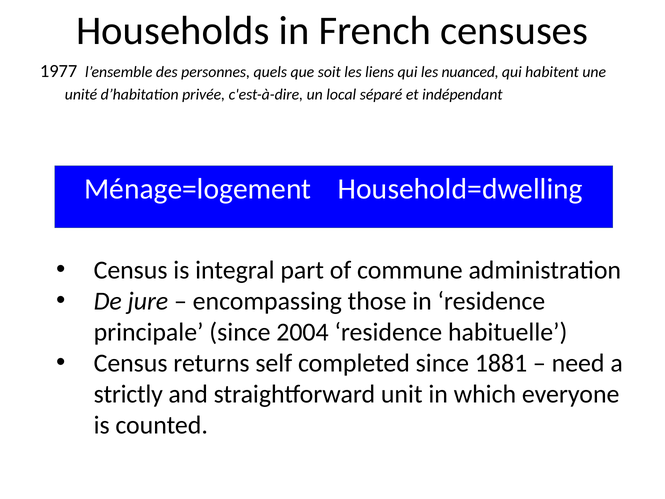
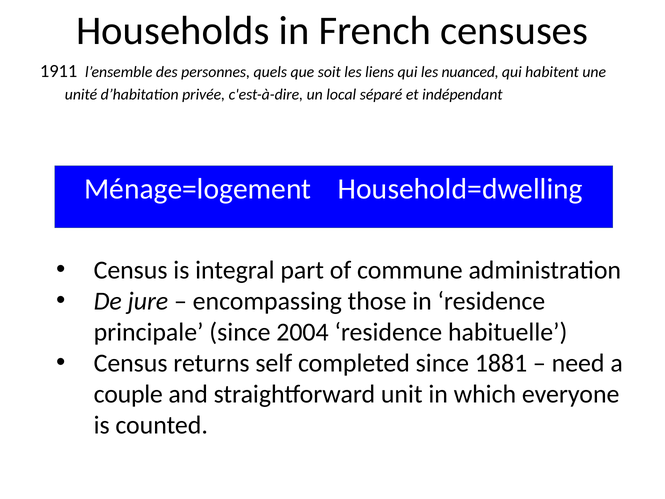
1977: 1977 -> 1911
strictly: strictly -> couple
